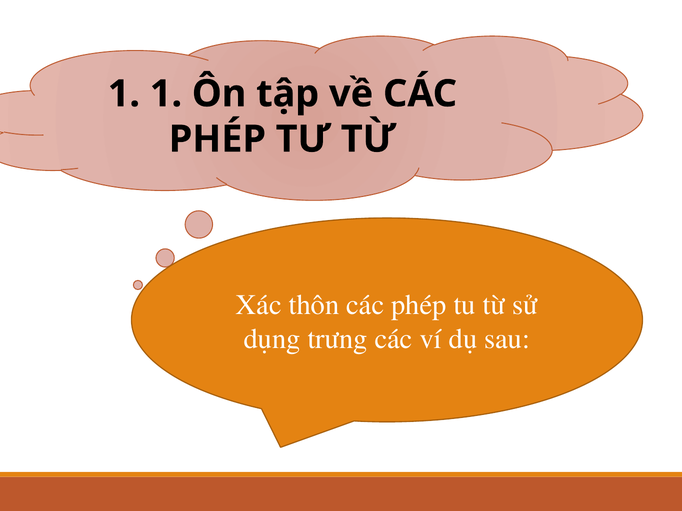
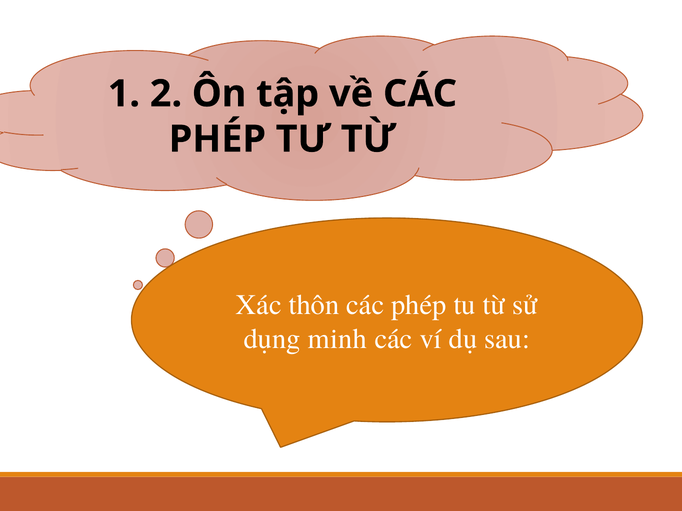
1 1: 1 -> 2
trưng: trưng -> minh
